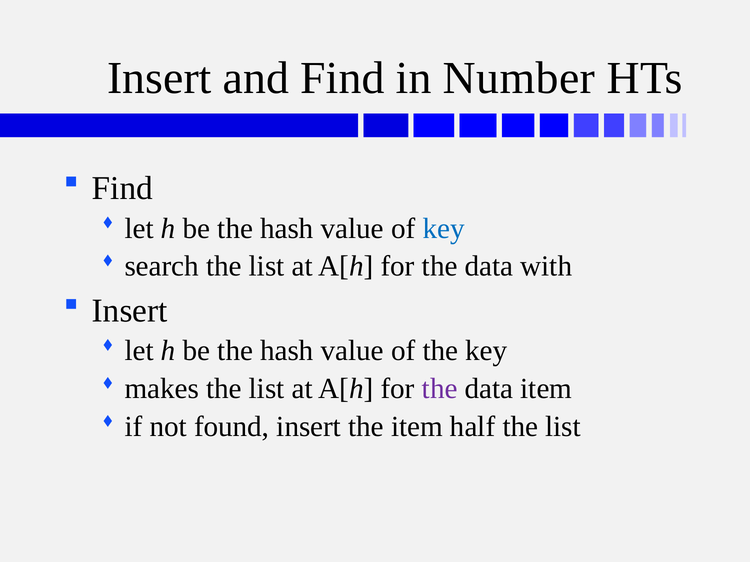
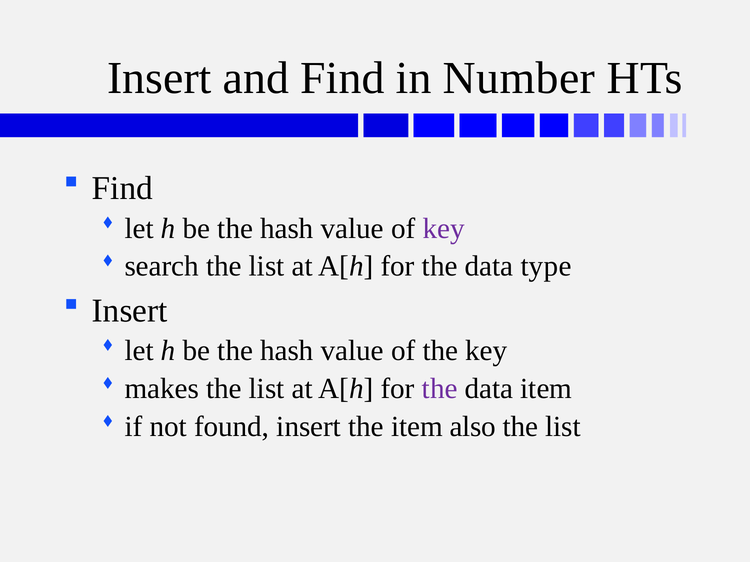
key at (444, 229) colour: blue -> purple
with: with -> type
half: half -> also
